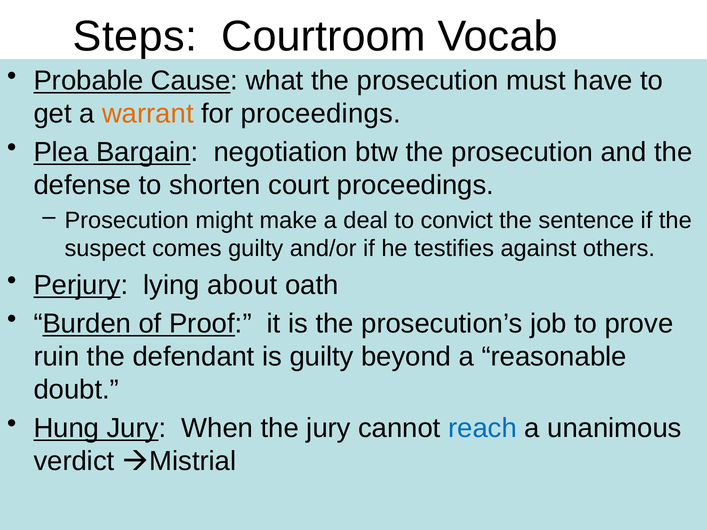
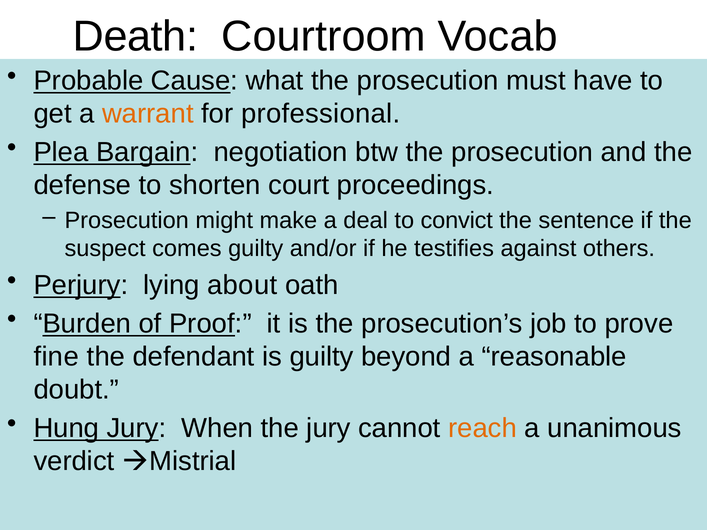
Steps: Steps -> Death
for proceedings: proceedings -> professional
ruin: ruin -> fine
reach colour: blue -> orange
